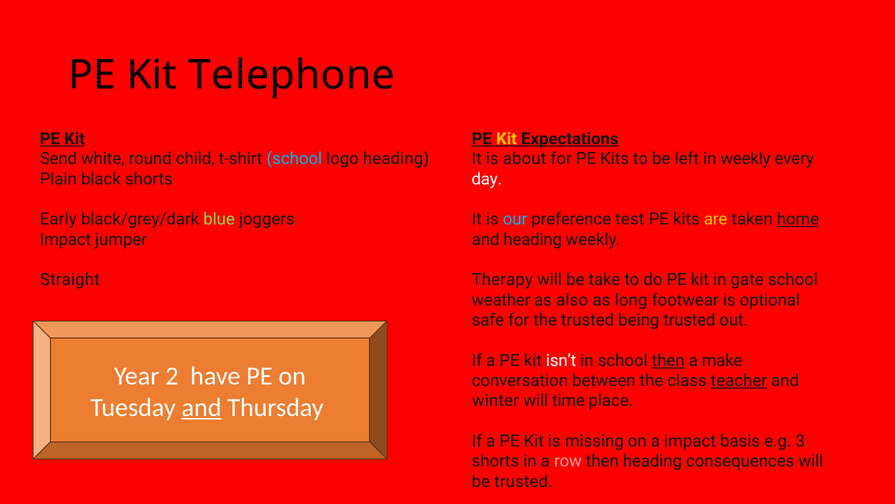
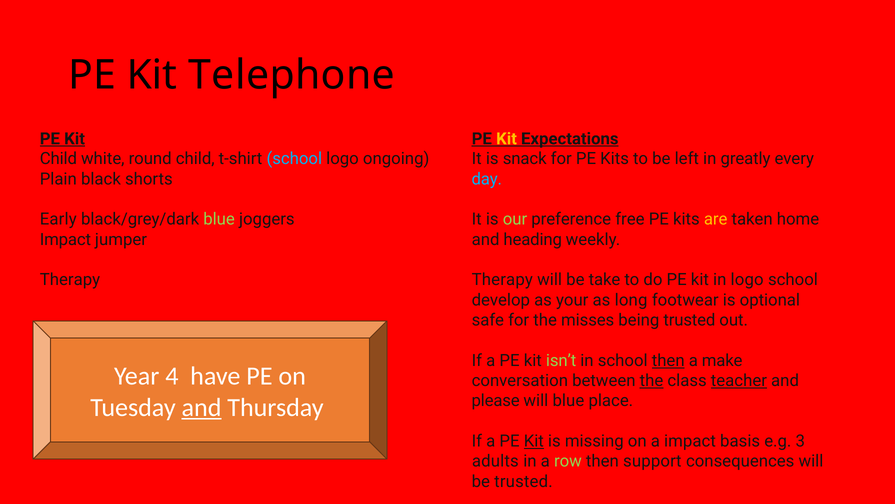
Send at (58, 159): Send -> Child
logo heading: heading -> ongoing
about: about -> snack
in weekly: weekly -> greatly
day colour: white -> light blue
our colour: light blue -> light green
test: test -> free
home underline: present -> none
Straight at (70, 280): Straight -> Therapy
in gate: gate -> logo
weather: weather -> develop
also: also -> your
the trusted: trusted -> misses
isn’t colour: white -> light green
2: 2 -> 4
the at (652, 380) underline: none -> present
winter: winter -> please
will time: time -> blue
Kit at (534, 441) underline: none -> present
shorts at (495, 461): shorts -> adults
row colour: pink -> light green
then heading: heading -> support
